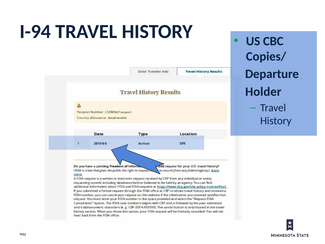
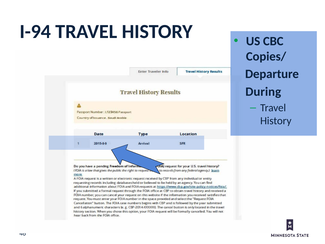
Holder: Holder -> During
